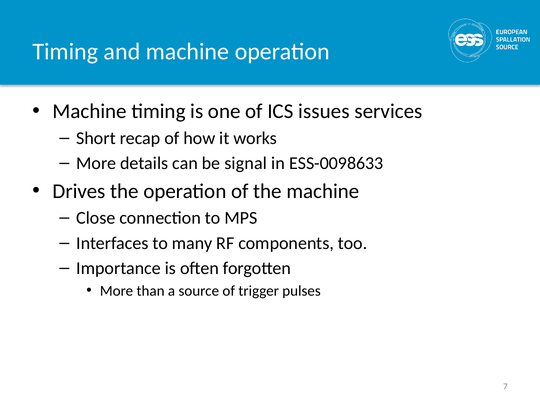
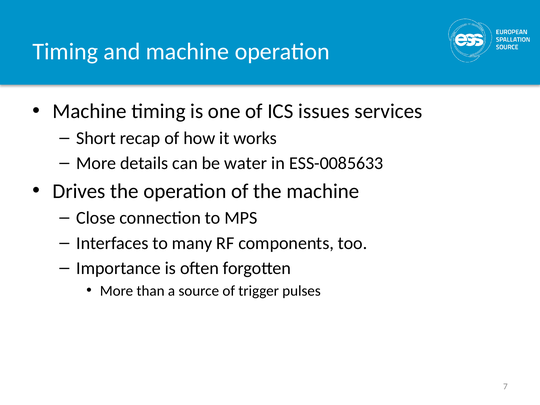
signal: signal -> water
ESS-0098633: ESS-0098633 -> ESS-0085633
